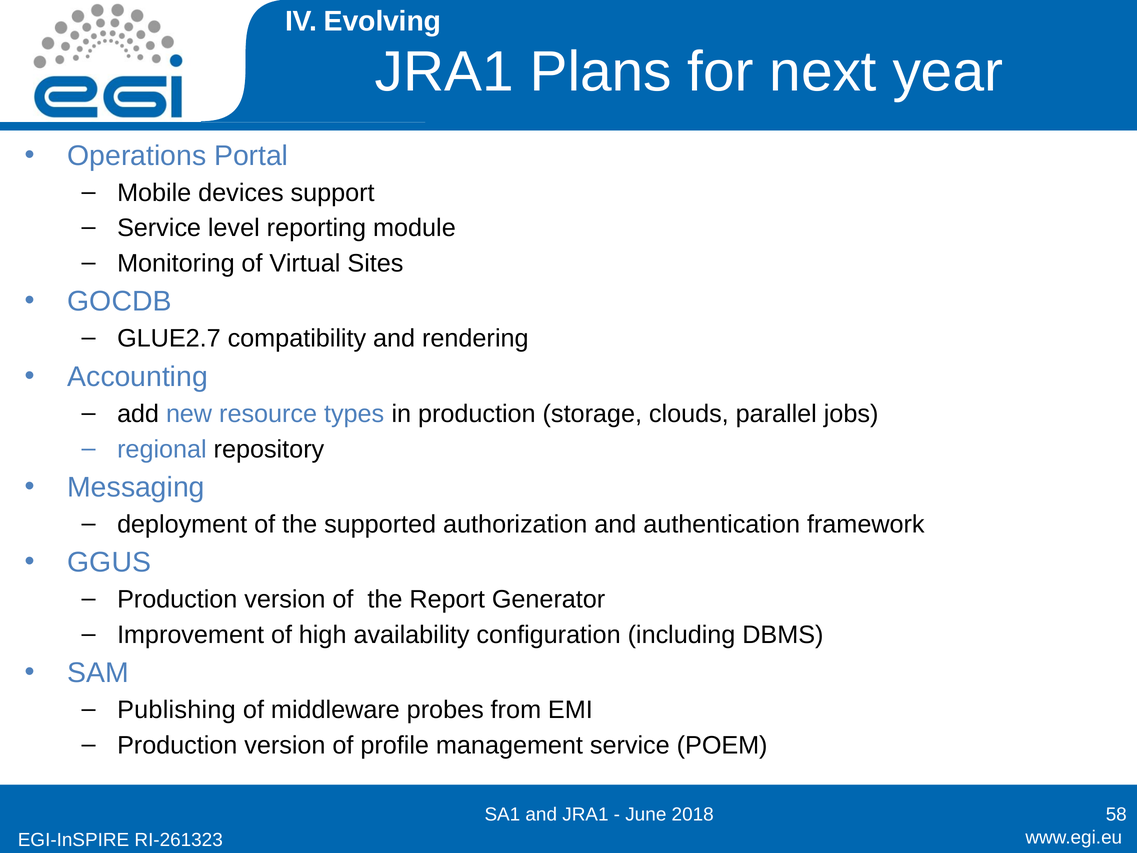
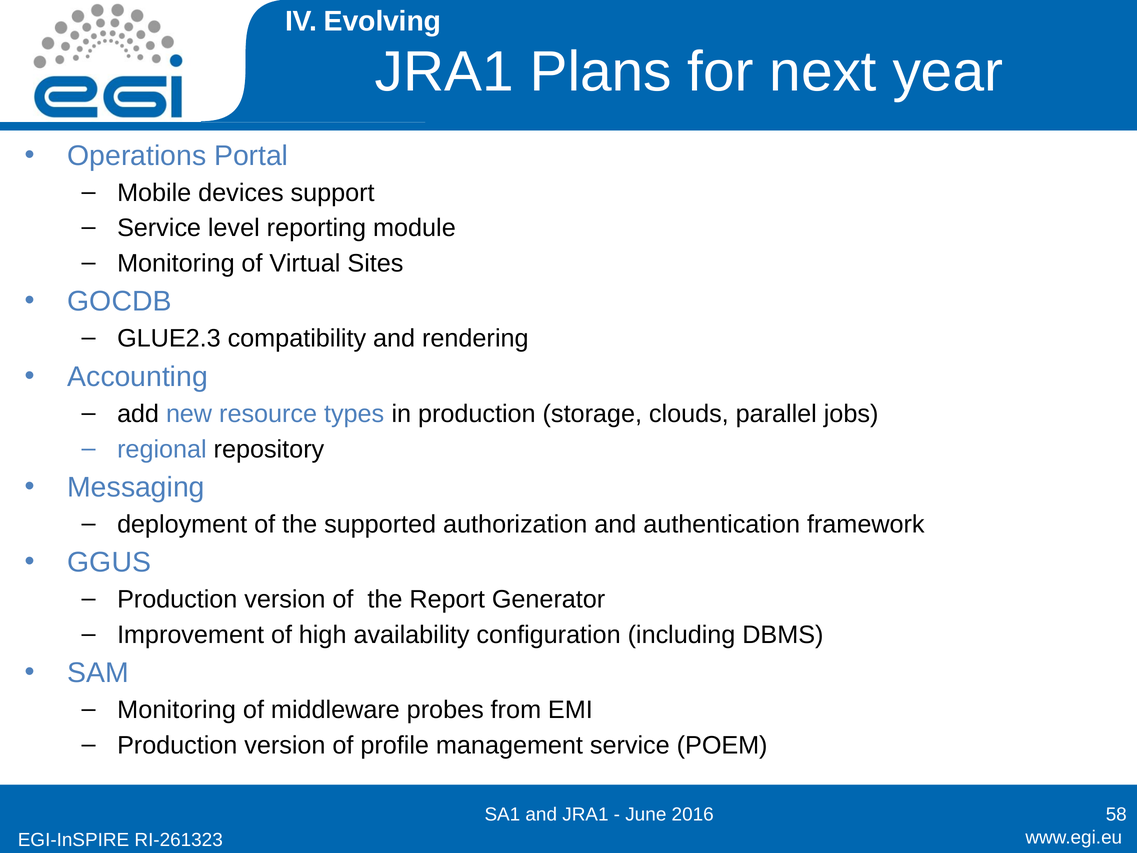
GLUE2.7: GLUE2.7 -> GLUE2.3
Publishing at (176, 710): Publishing -> Monitoring
2018: 2018 -> 2016
